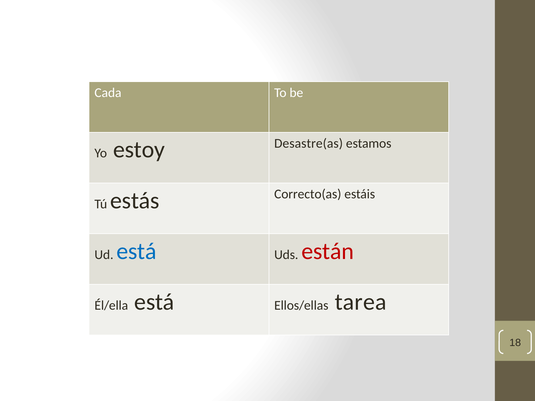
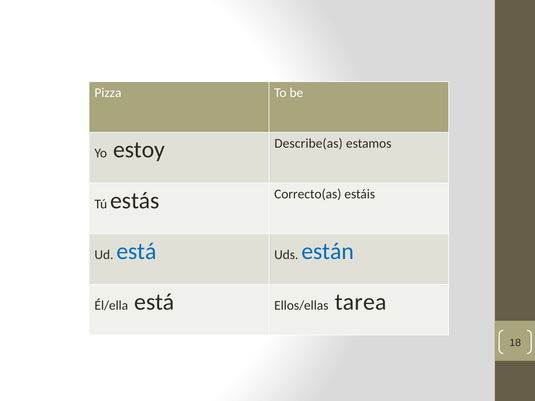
Cada: Cada -> Pizza
Desastre(as: Desastre(as -> Describe(as
están colour: red -> blue
